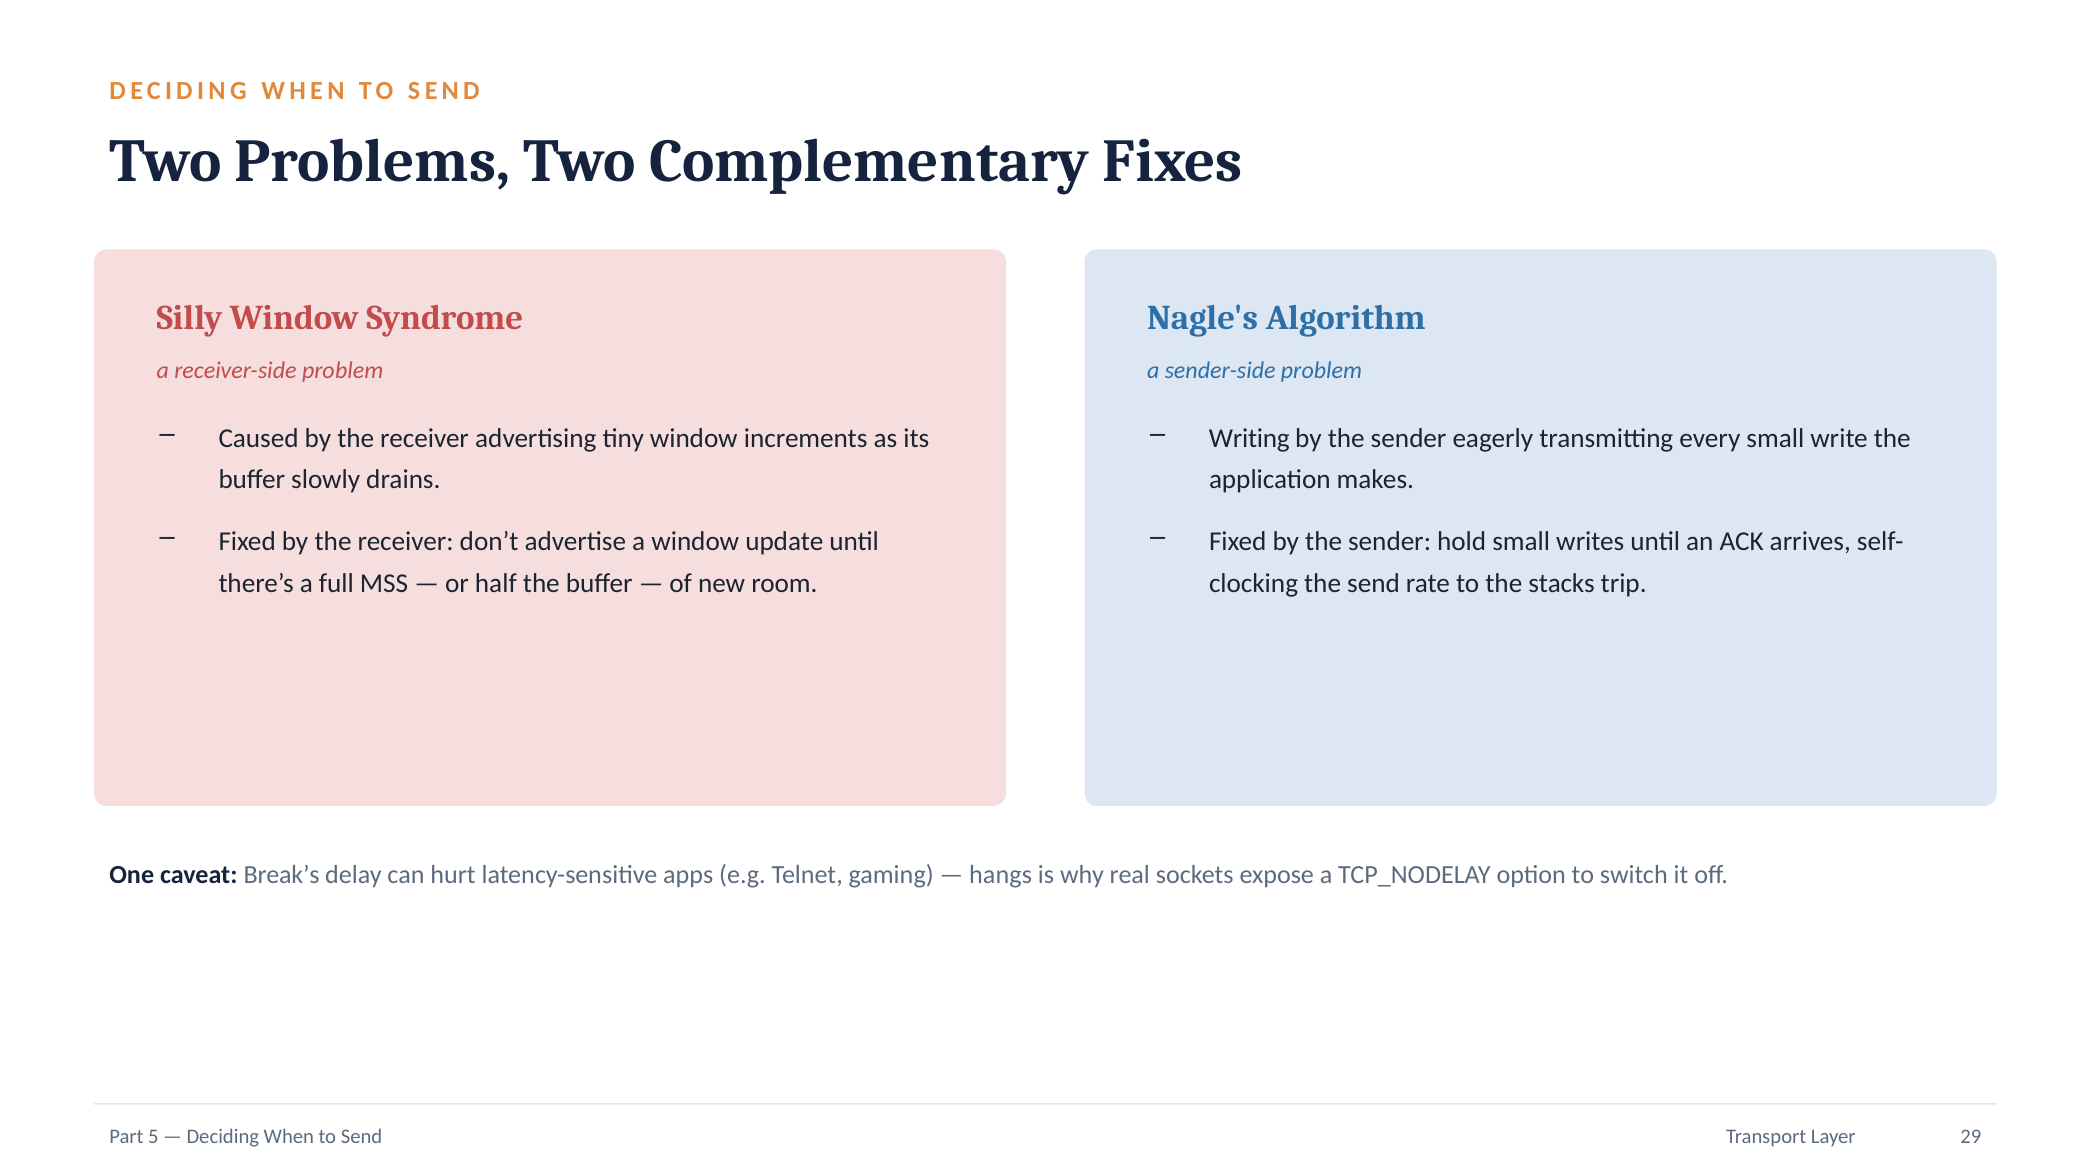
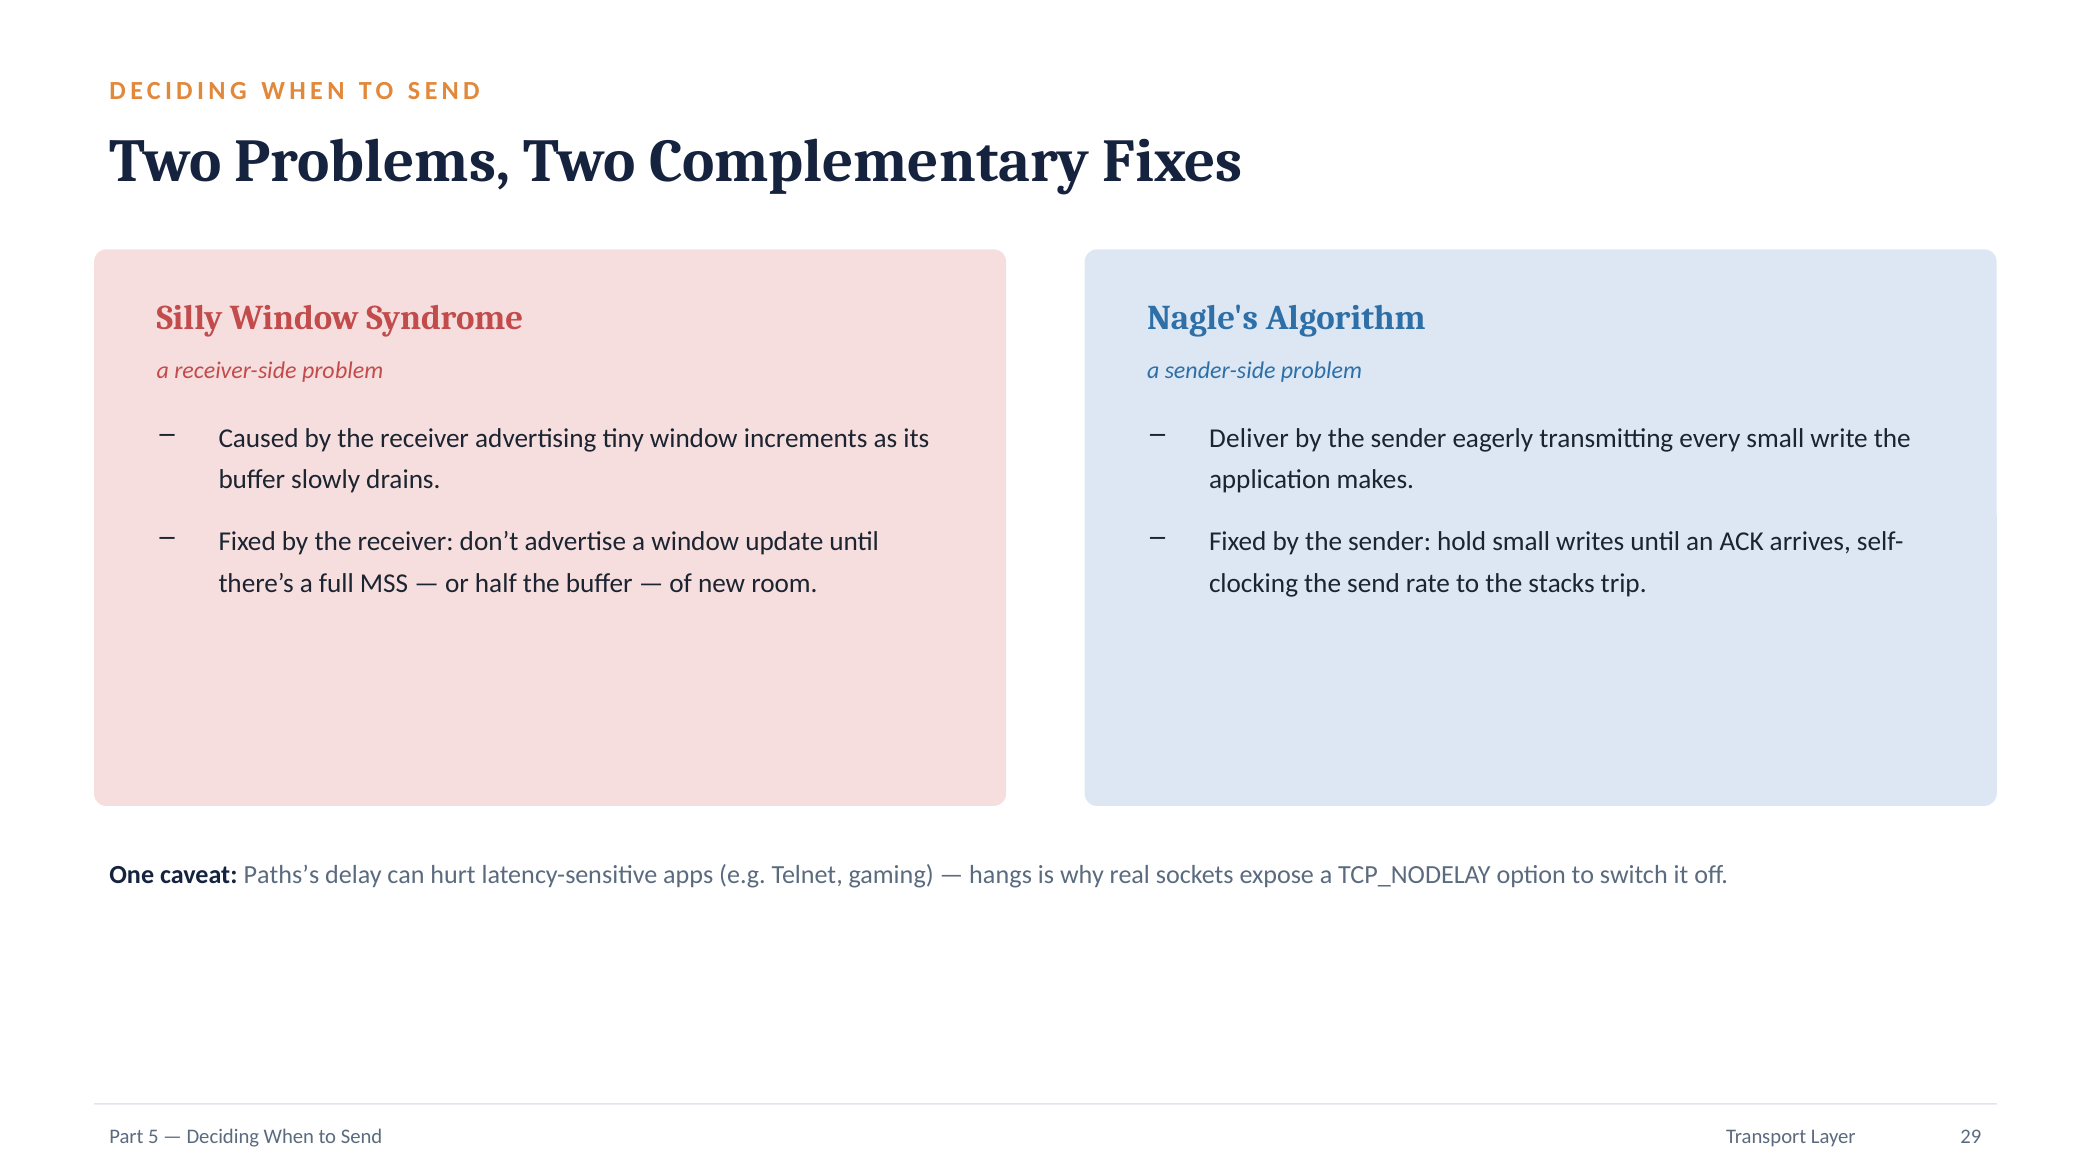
Writing: Writing -> Deliver
Break’s: Break’s -> Paths’s
